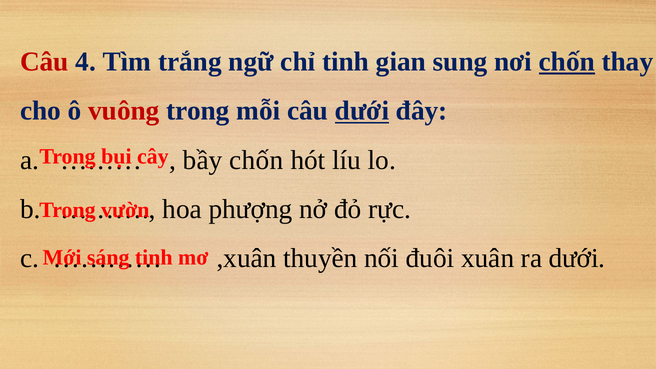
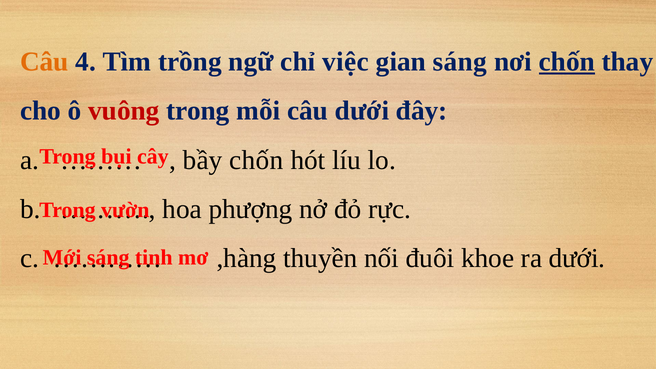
Câu at (44, 62) colour: red -> orange
trắng: trắng -> trồng
chỉ tinh: tinh -> việc
gian sung: sung -> sáng
dưới at (362, 111) underline: present -> none
,xuân: ,xuân -> ,hàng
xuân: xuân -> khoe
